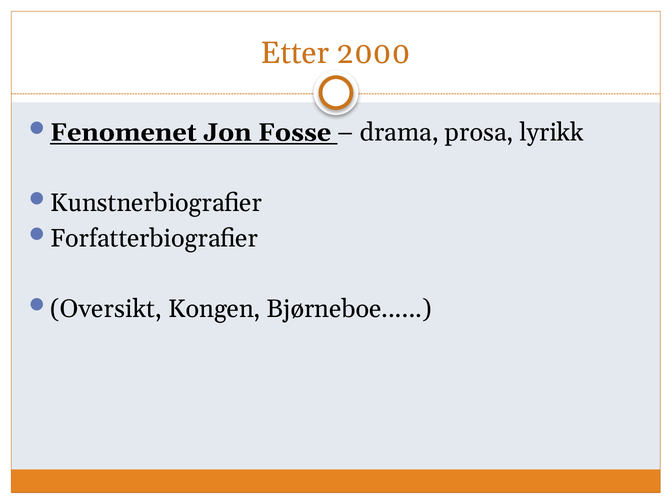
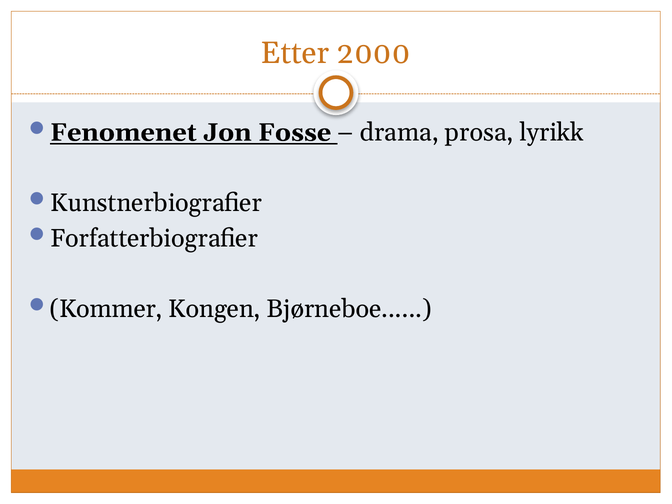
Oversikt: Oversikt -> Kommer
